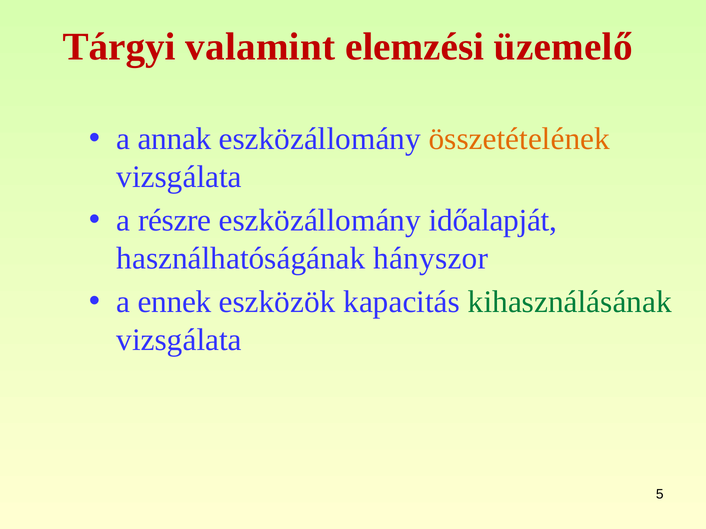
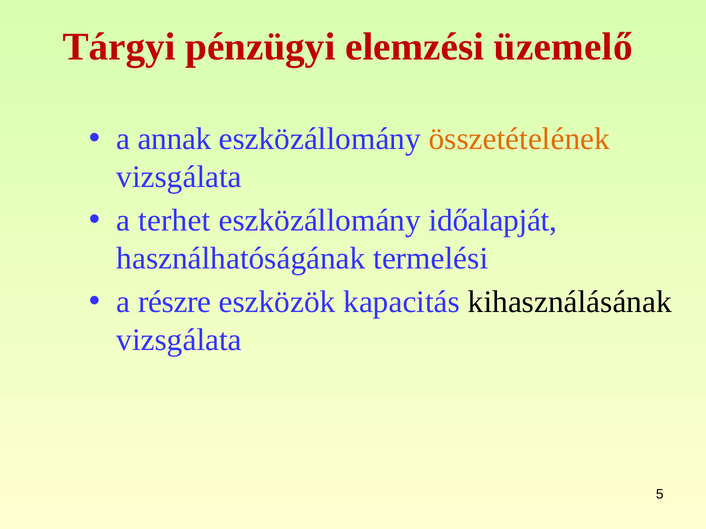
valamint: valamint -> pénzügyi
részre: részre -> terhet
hányszor: hányszor -> termelési
ennek: ennek -> részre
kihasználásának colour: green -> black
